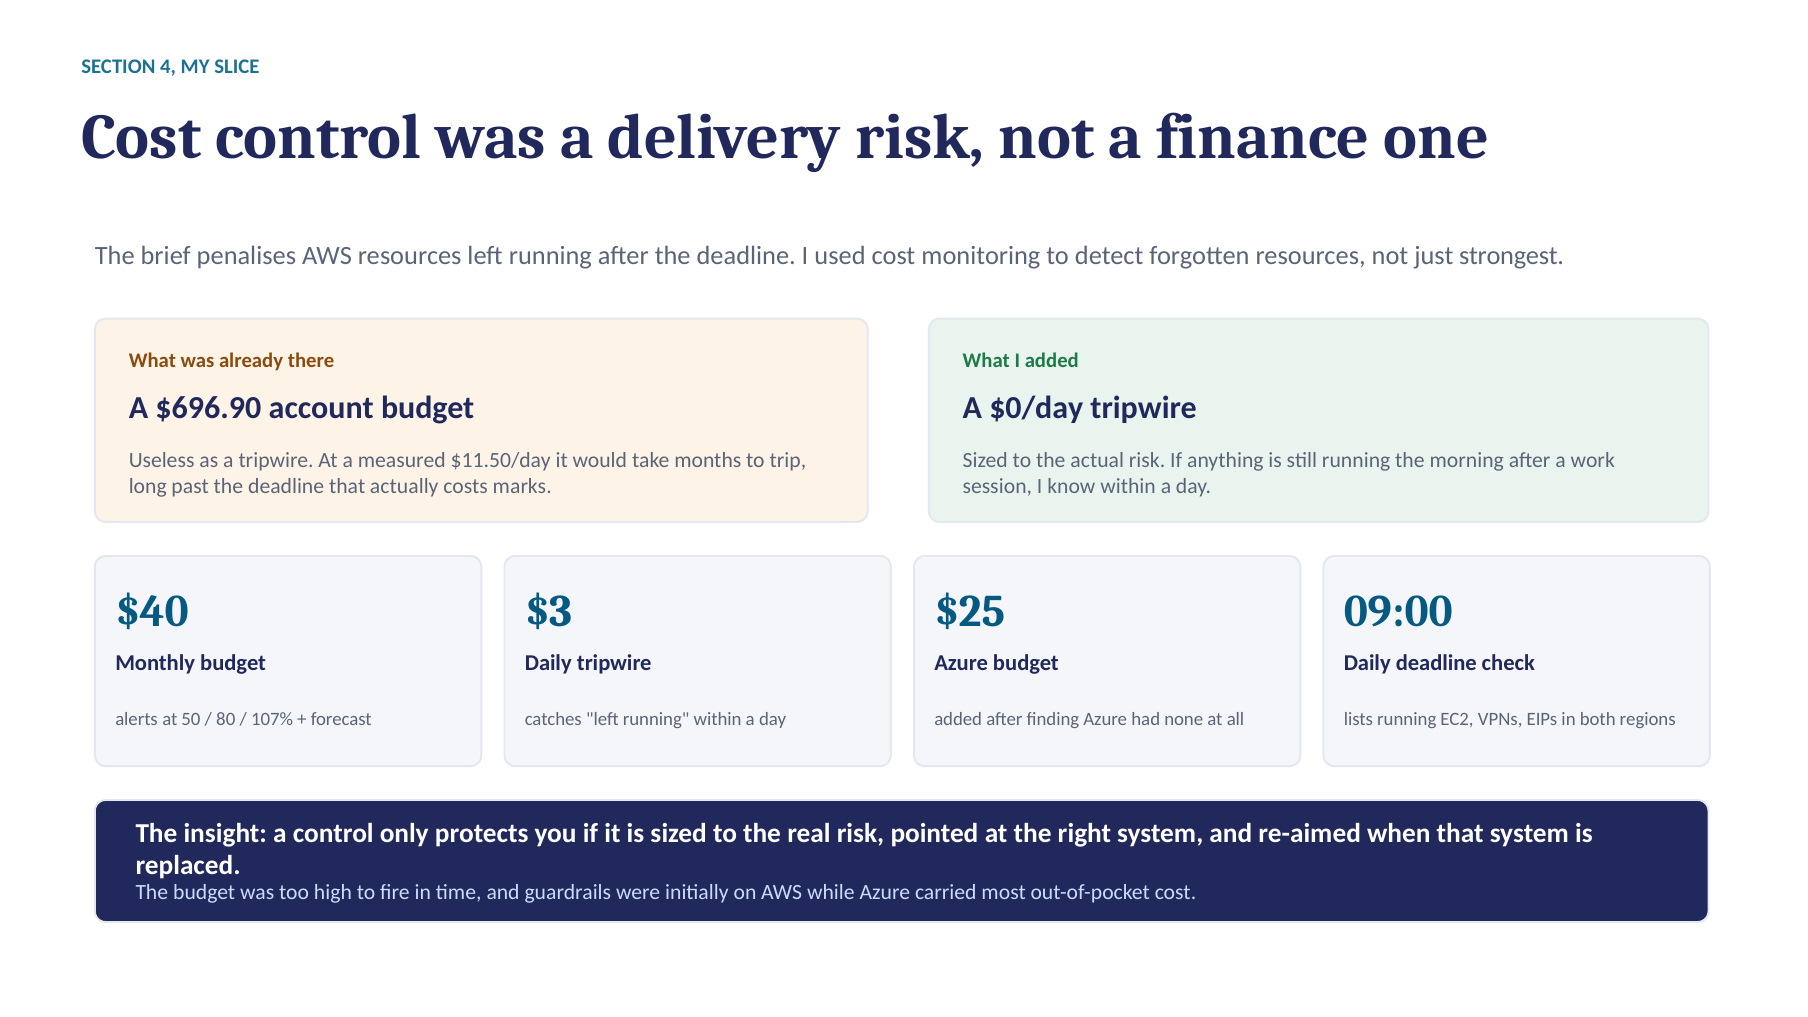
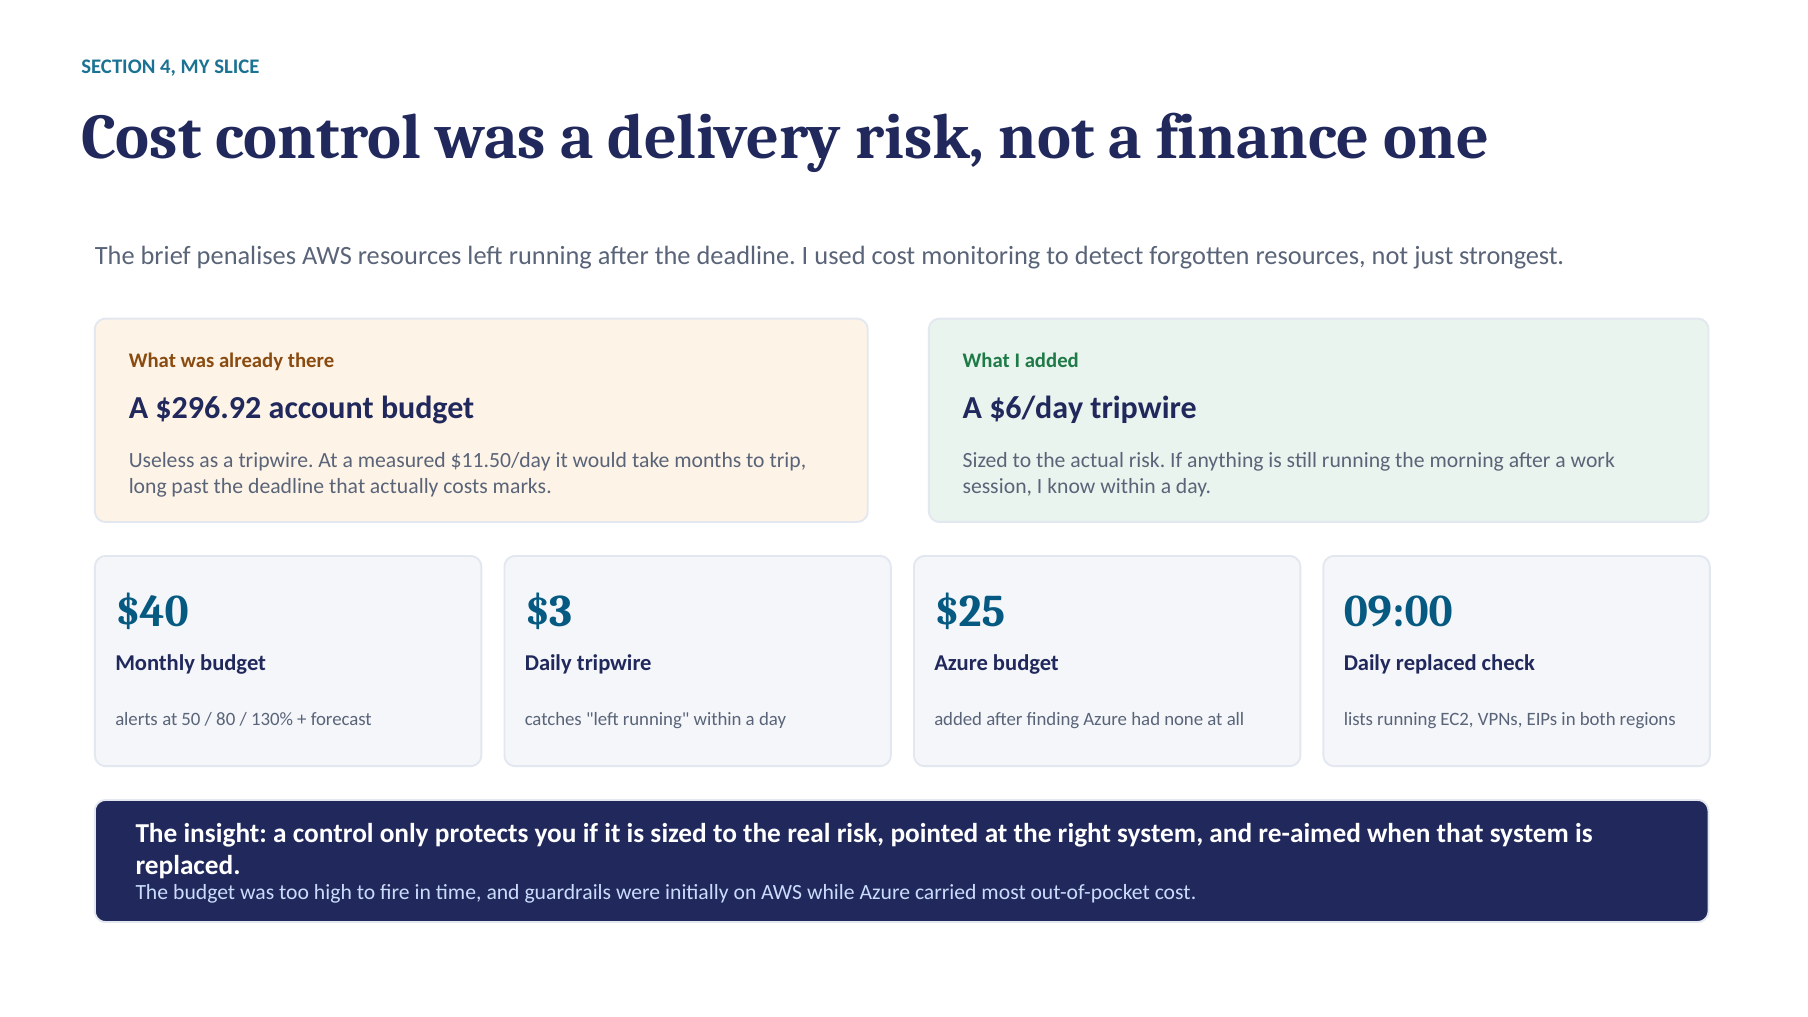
$696.90: $696.90 -> $296.92
$0/day: $0/day -> $6/day
Daily deadline: deadline -> replaced
107%: 107% -> 130%
